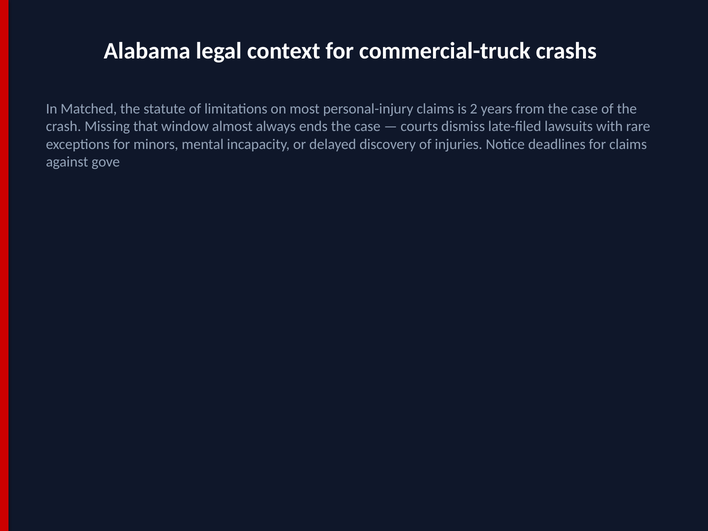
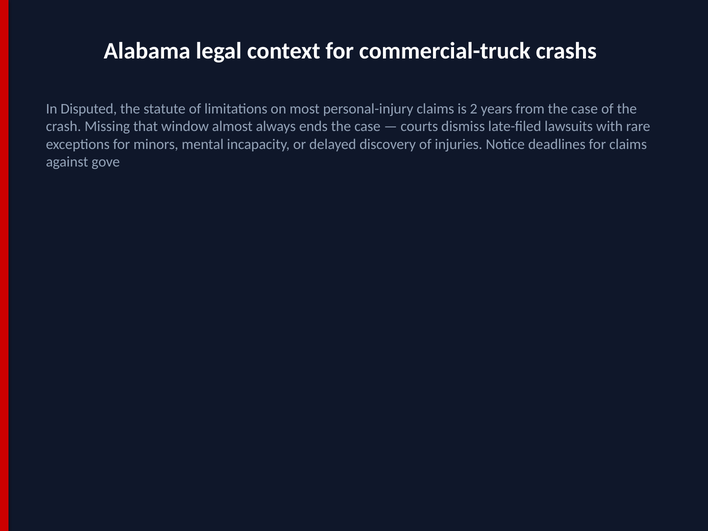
Matched: Matched -> Disputed
